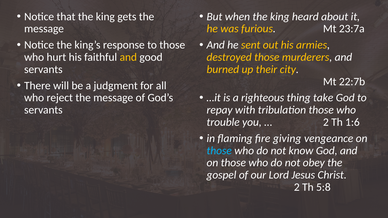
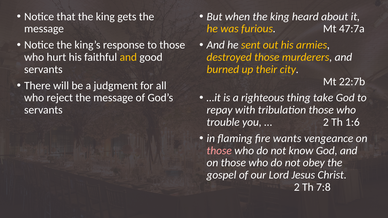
23:7a: 23:7a -> 47:7a
giving: giving -> wants
those at (219, 151) colour: light blue -> pink
5:8: 5:8 -> 7:8
